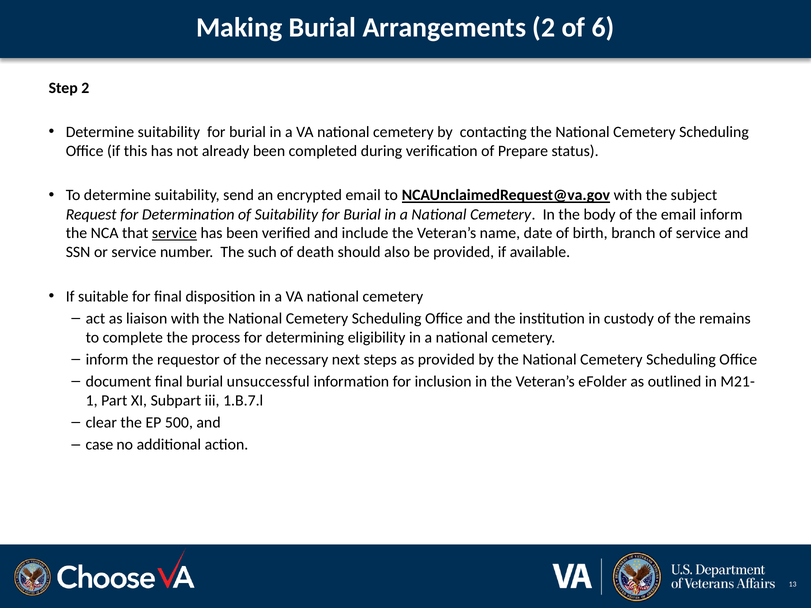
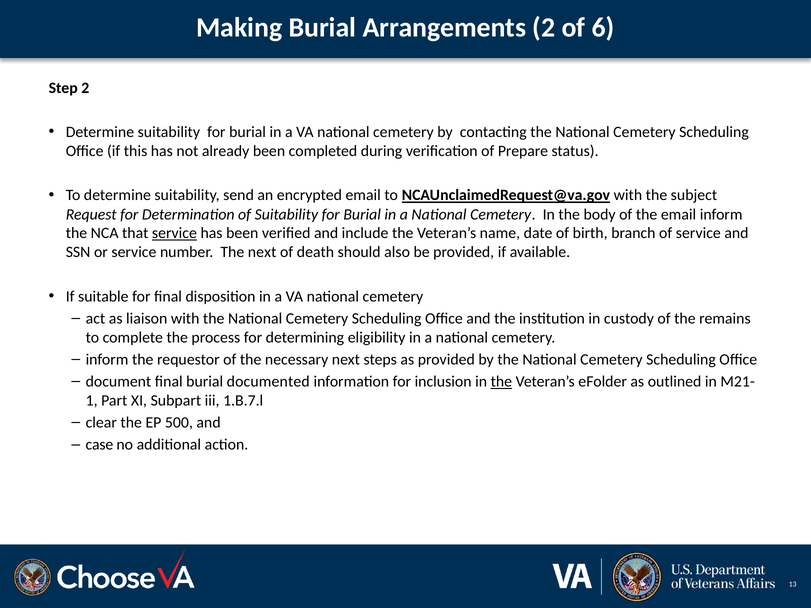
The such: such -> next
unsuccessful: unsuccessful -> documented
the at (501, 382) underline: none -> present
